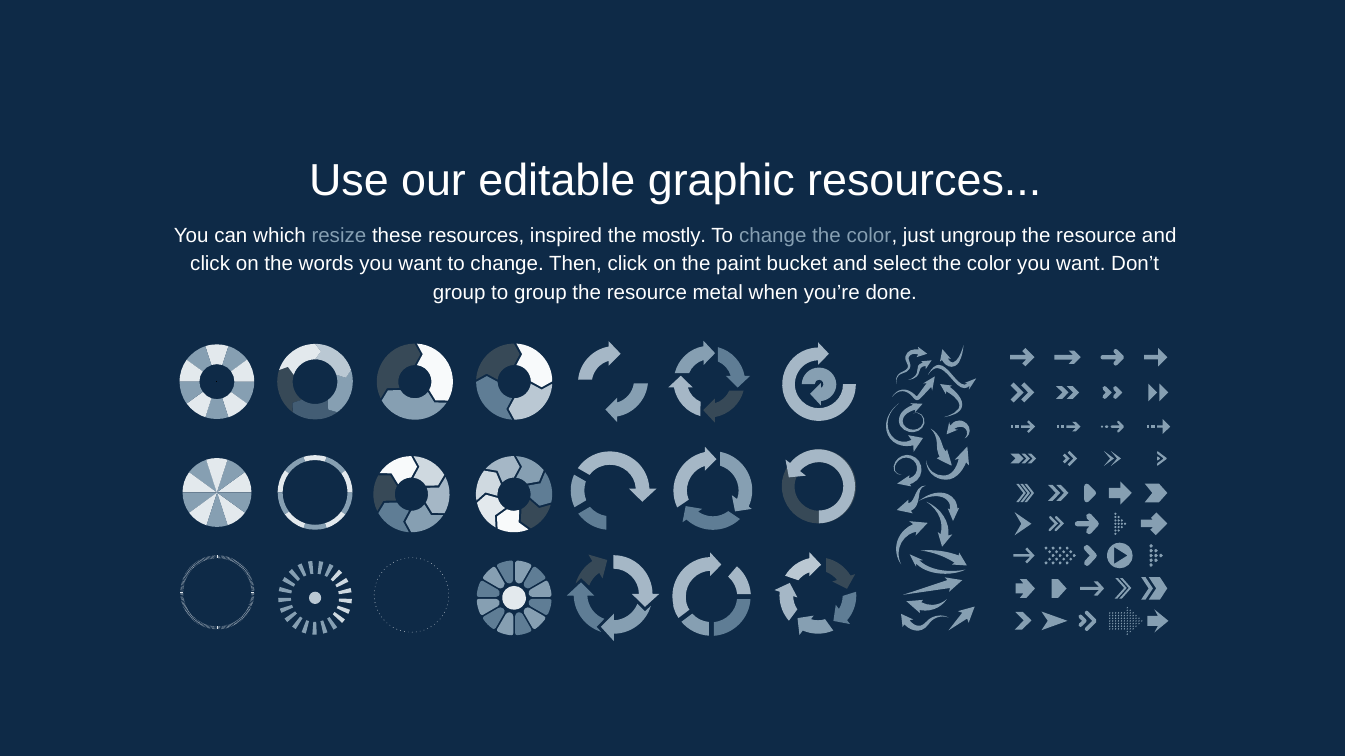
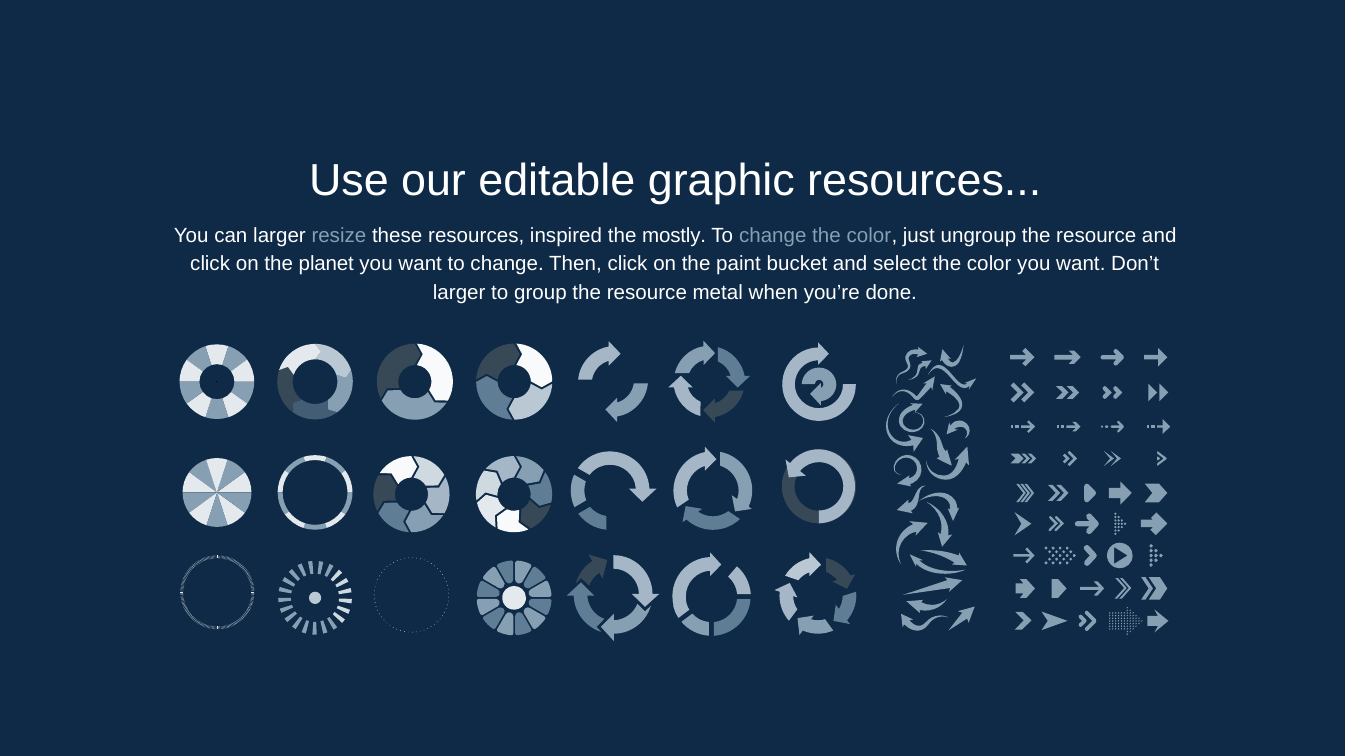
can which: which -> larger
words: words -> planet
group at (459, 293): group -> larger
